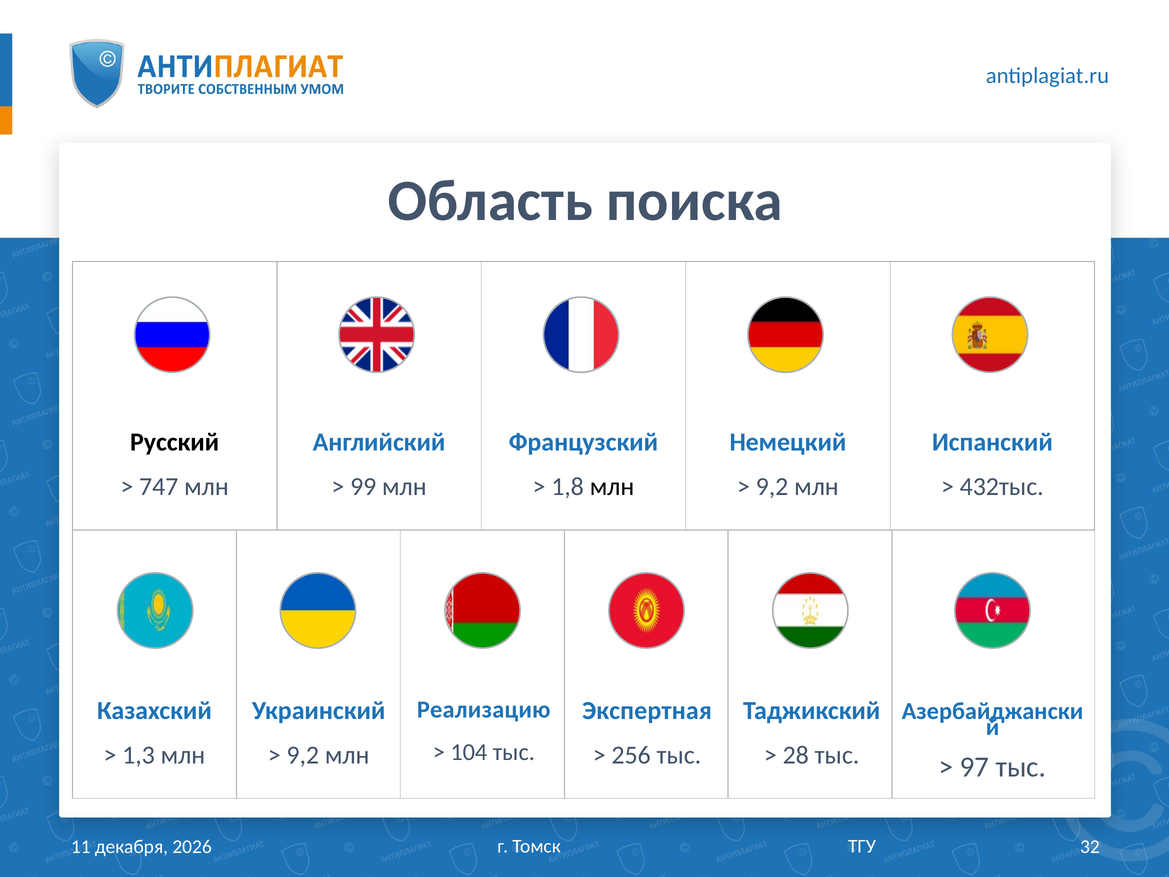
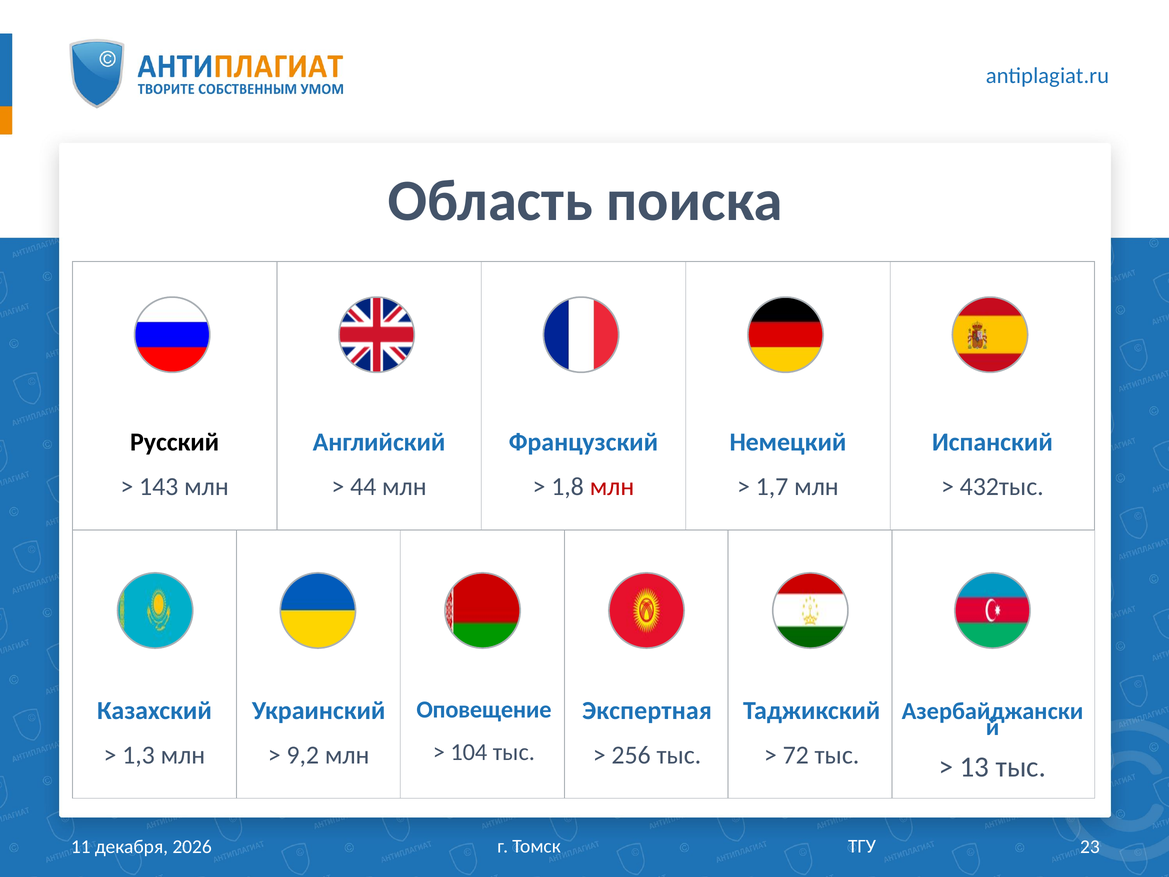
747: 747 -> 143
99: 99 -> 44
млн at (612, 486) colour: black -> red
9,2 at (772, 486): 9,2 -> 1,7
Реализацию: Реализацию -> Оповещение
28: 28 -> 72
97: 97 -> 13
32: 32 -> 23
